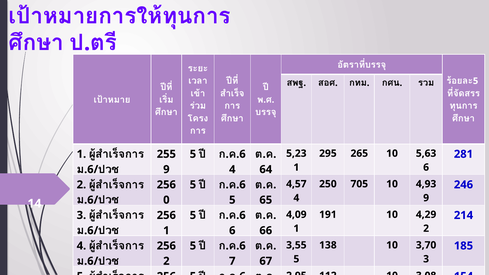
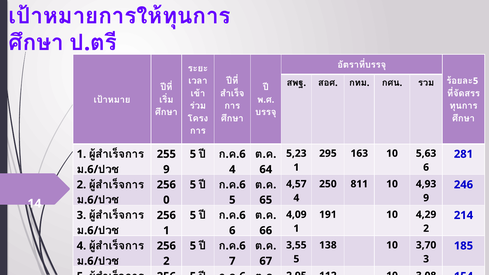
265: 265 -> 163
705: 705 -> 811
